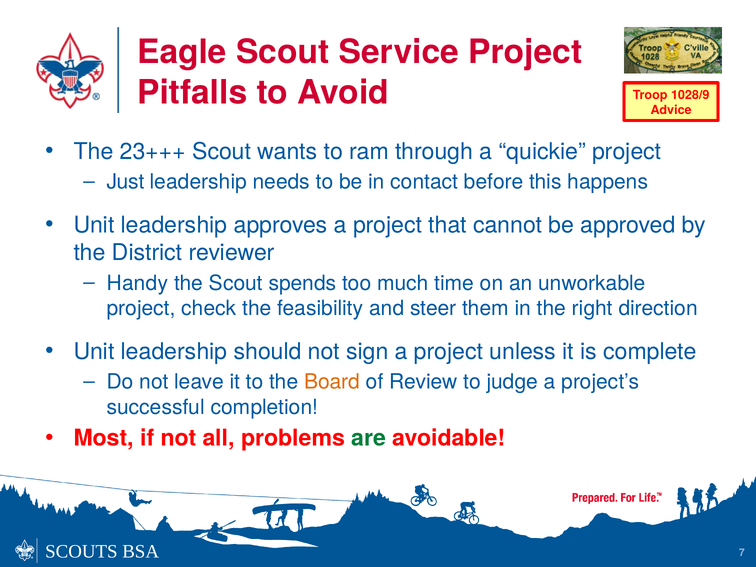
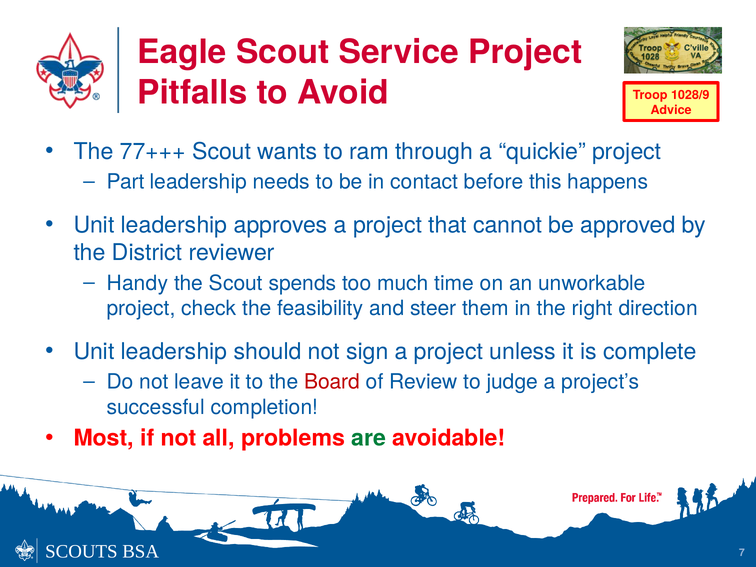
23+++: 23+++ -> 77+++
Just: Just -> Part
Board colour: orange -> red
